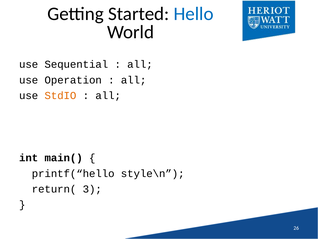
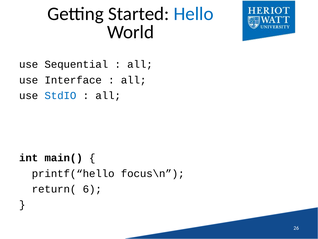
Operation: Operation -> Interface
StdIO colour: orange -> blue
style\n: style\n -> focus\n
3: 3 -> 6
